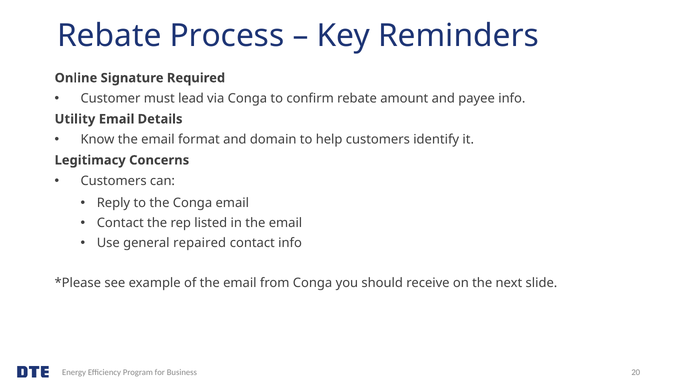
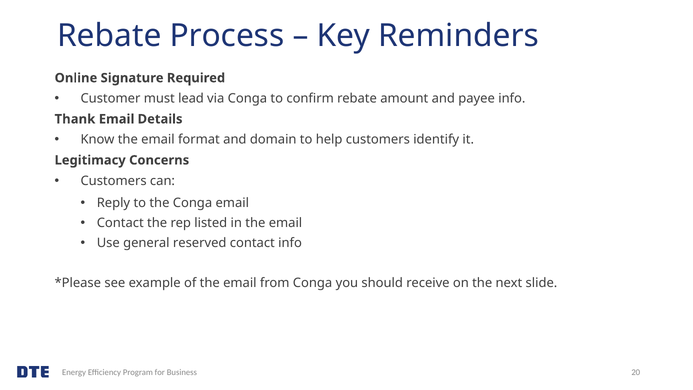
Utility: Utility -> Thank
repaired: repaired -> reserved
